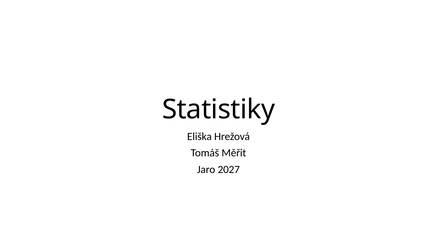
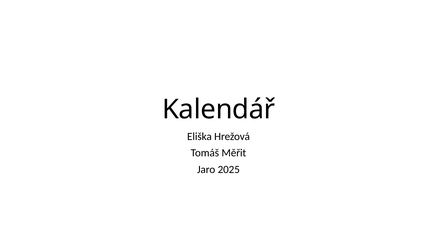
Statistiky: Statistiky -> Kalendář
2027: 2027 -> 2025
